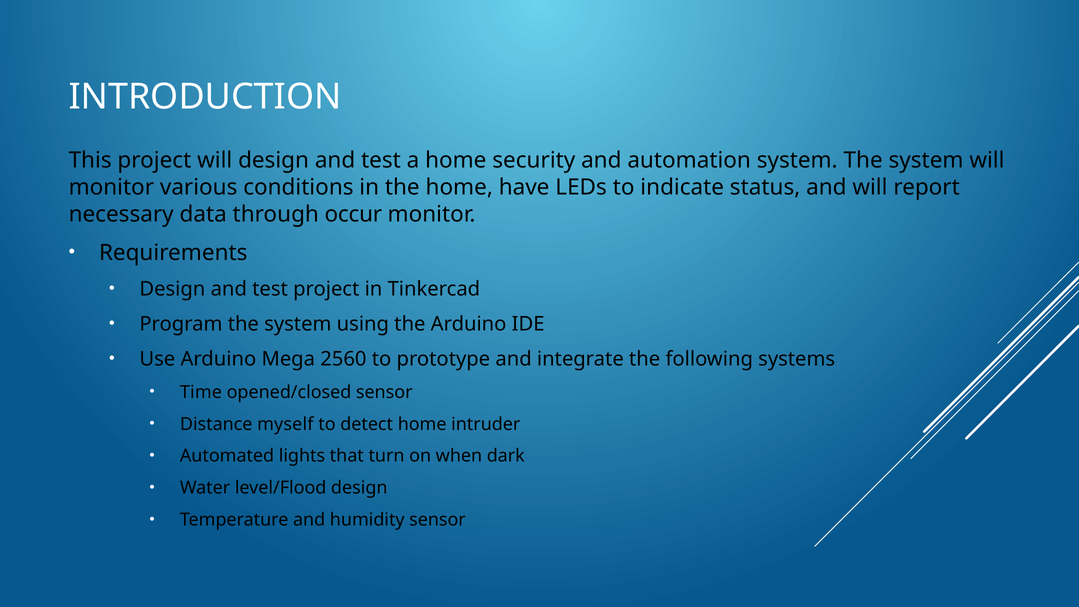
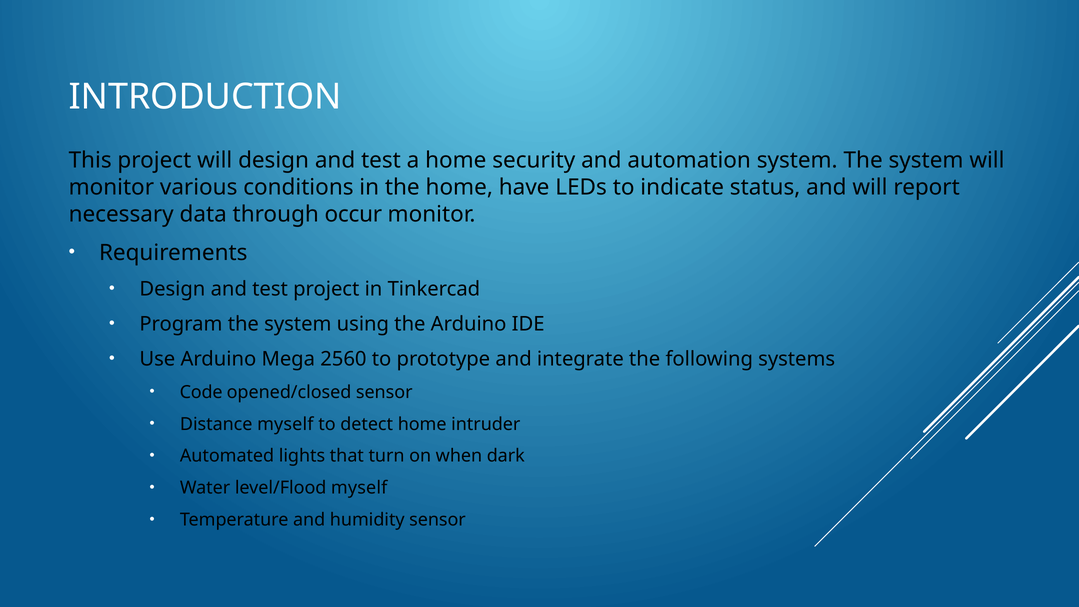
Time: Time -> Code
level/Flood design: design -> myself
